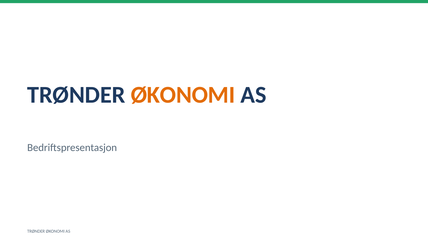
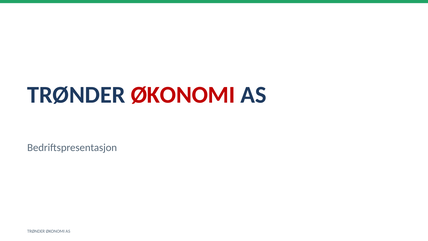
ØKONOMI at (183, 95) colour: orange -> red
